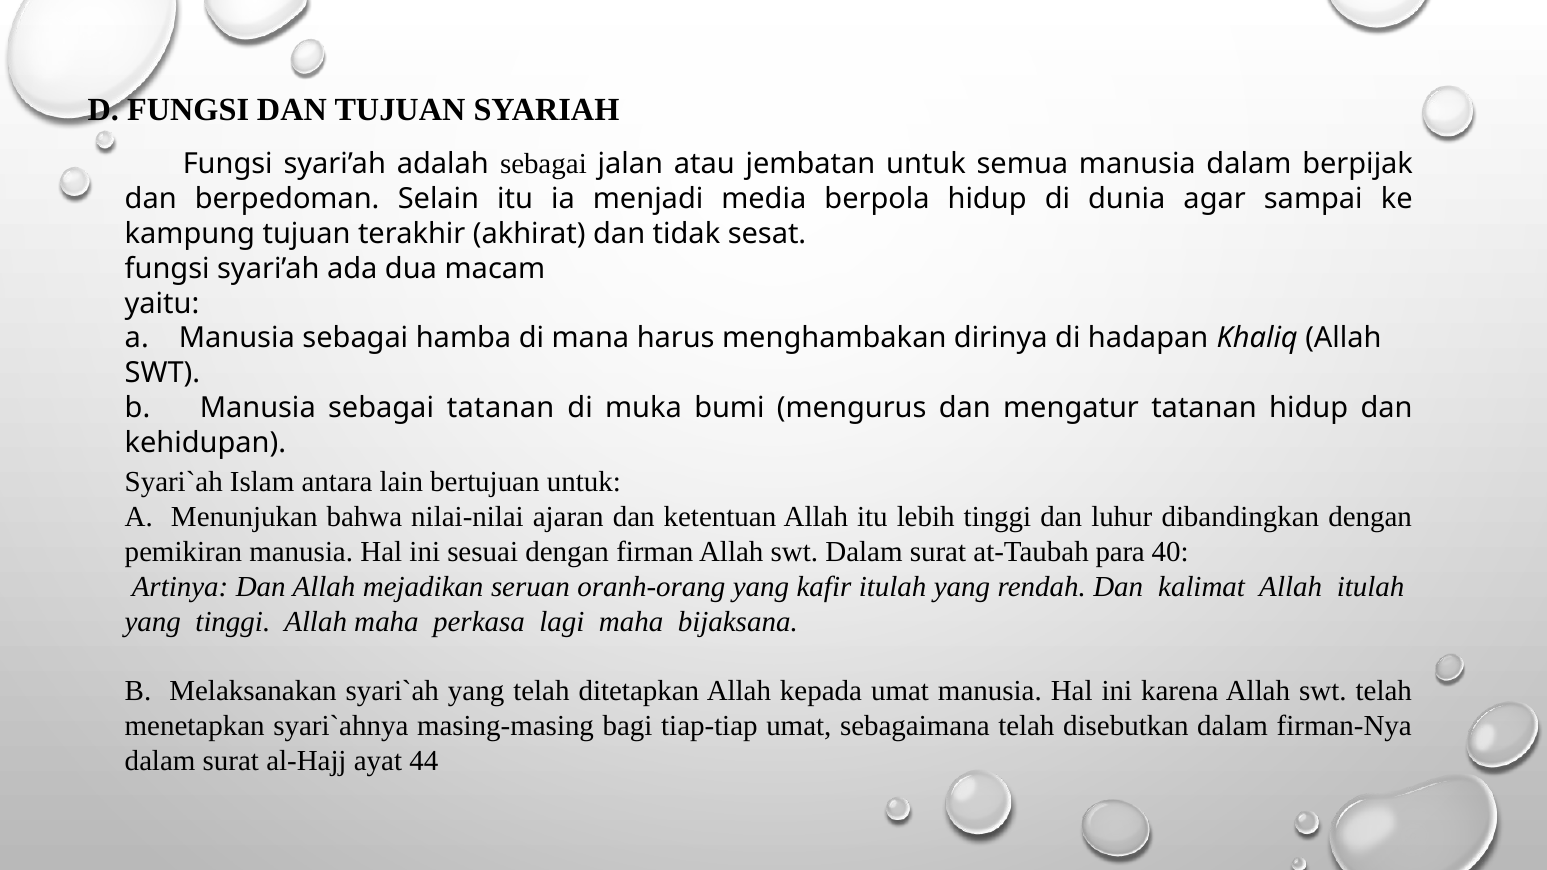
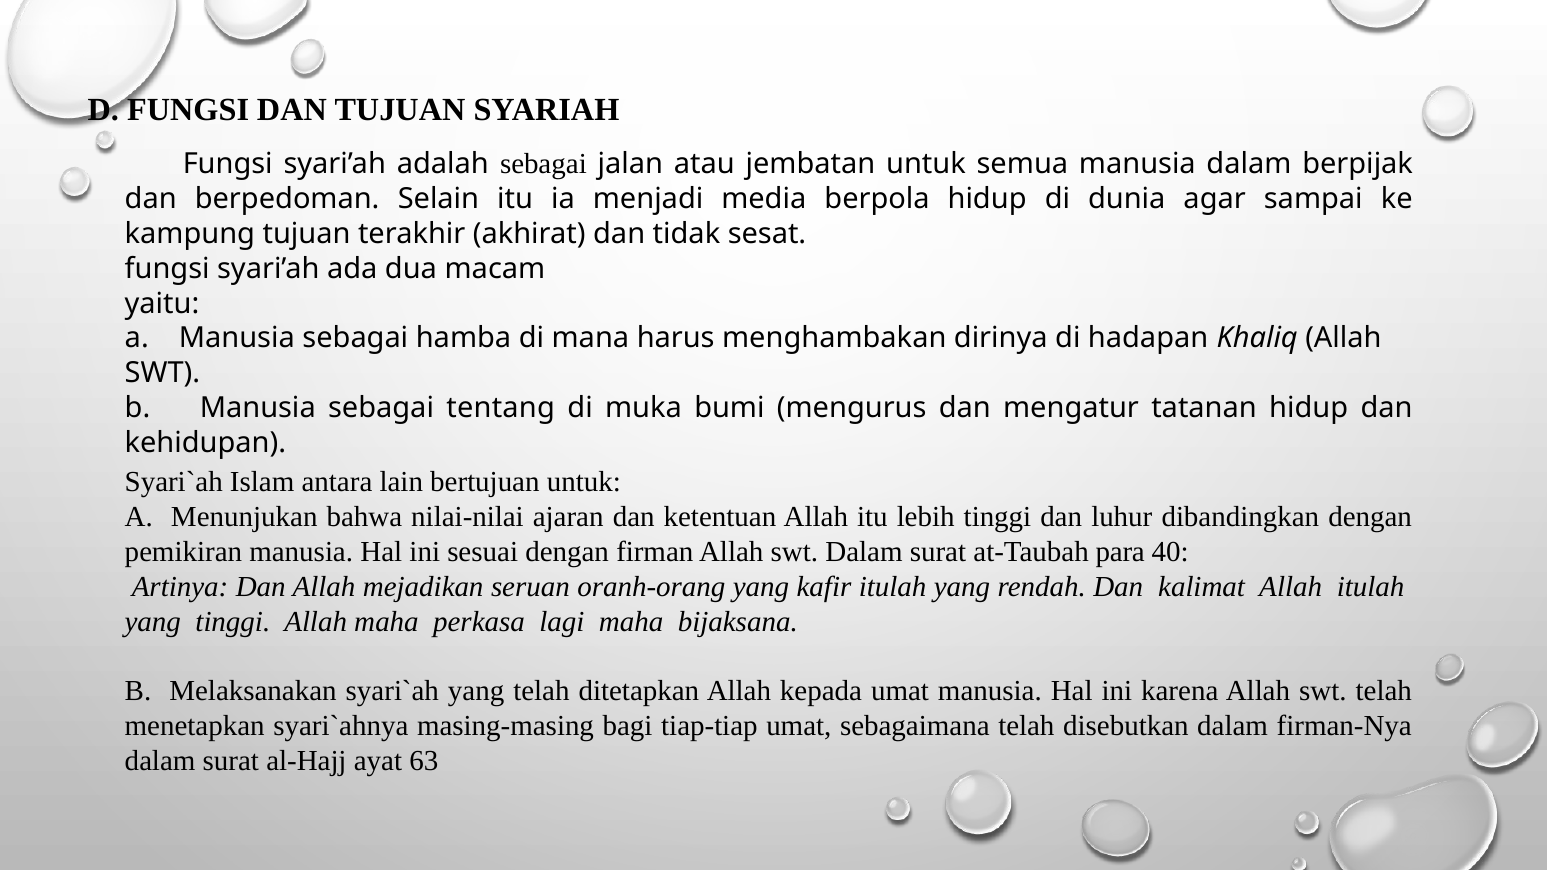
sebagai tatanan: tatanan -> tentang
44: 44 -> 63
